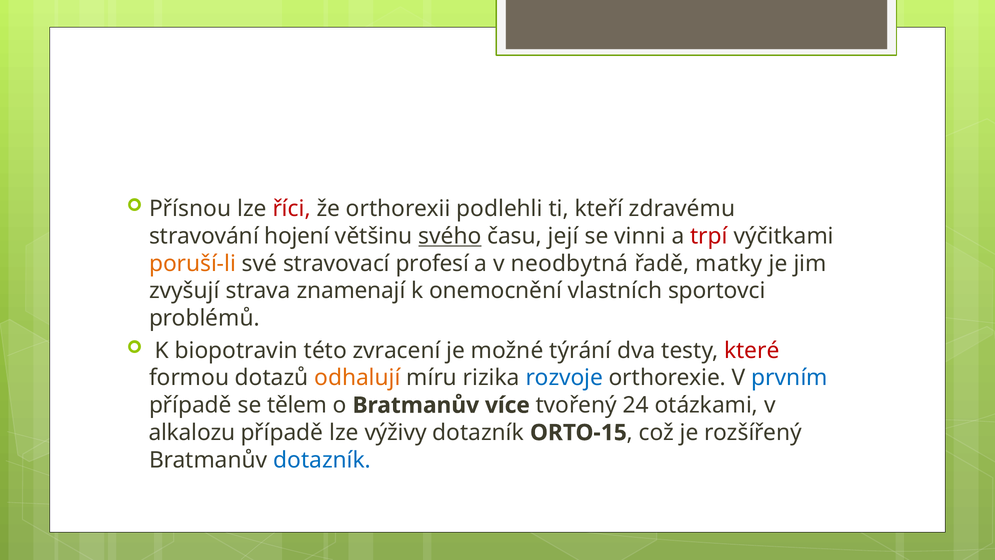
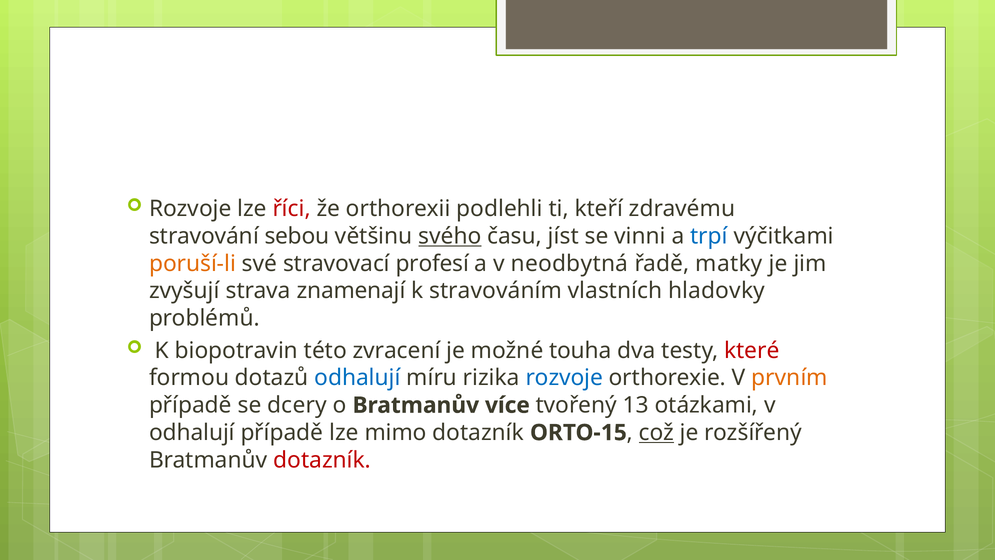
Přísnou at (190, 209): Přísnou -> Rozvoje
hojení: hojení -> sebou
její: její -> jíst
trpí colour: red -> blue
onemocnění: onemocnění -> stravováním
sportovci: sportovci -> hladovky
týrání: týrání -> touha
odhalují at (357, 378) colour: orange -> blue
prvním colour: blue -> orange
tělem: tělem -> dcery
24: 24 -> 13
alkalozu at (192, 432): alkalozu -> odhalují
výživy: výživy -> mimo
což underline: none -> present
dotazník at (322, 460) colour: blue -> red
